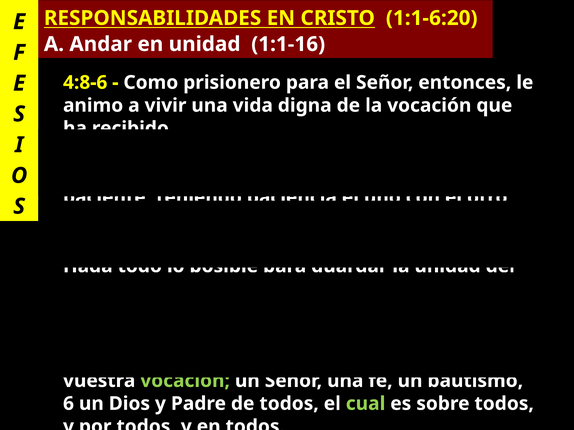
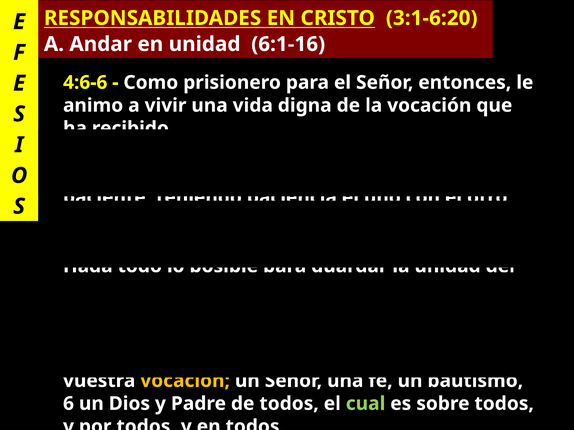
1:1-6:20: 1:1-6:20 -> 3:1-6:20
1:1-16: 1:1-16 -> 6:1-16
4:8-6: 4:8-6 -> 4:6-6
vocación at (185, 381) colour: light green -> yellow
